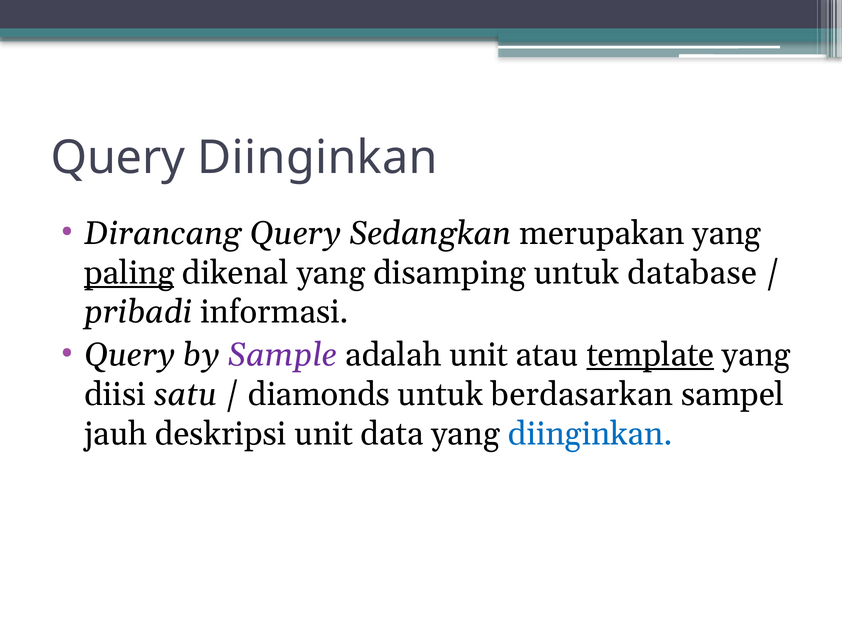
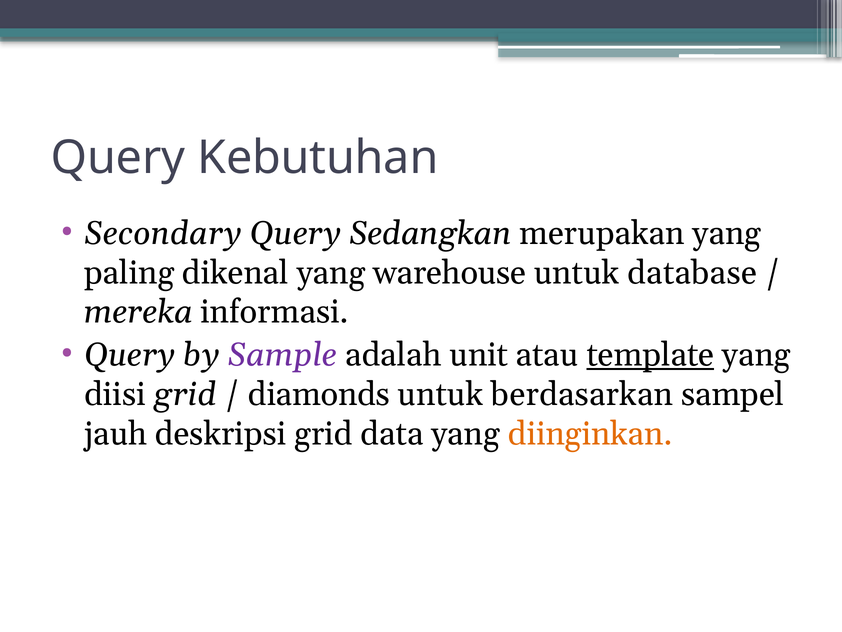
Query Diinginkan: Diinginkan -> Kebutuhan
Dirancang: Dirancang -> Secondary
paling underline: present -> none
disamping: disamping -> warehouse
pribadi: pribadi -> mereka
diisi satu: satu -> grid
deskripsi unit: unit -> grid
diinginkan at (590, 433) colour: blue -> orange
